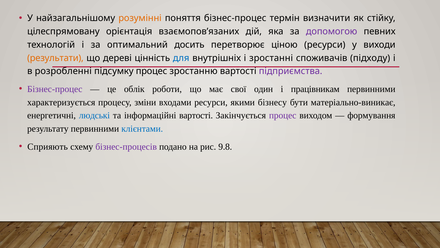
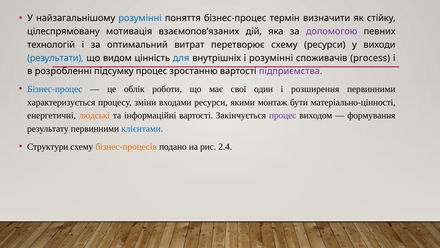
розумінні at (140, 18) colour: orange -> blue
орієнтація: орієнтація -> мотивація
досить: досить -> витрат
перетворює ціною: ціною -> схему
результати colour: orange -> blue
дереві: дереві -> видом
і зростанні: зростанні -> розумінні
підходу: підходу -> process
Бізнес-процес at (55, 89) colour: purple -> blue
працівникам: працівникам -> розширення
бізнесу: бізнесу -> монтаж
матеріально-виникає: матеріально-виникає -> матеріально-цінності
людські colour: blue -> orange
Сприяють: Сприяють -> Структури
бізнес-процесів colour: purple -> orange
9.8: 9.8 -> 2.4
